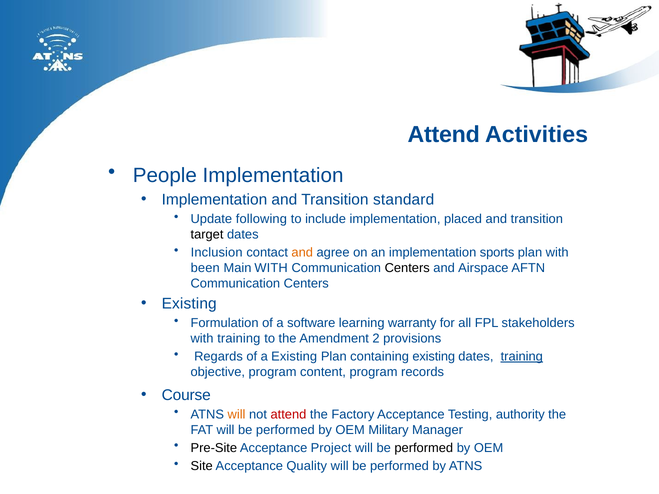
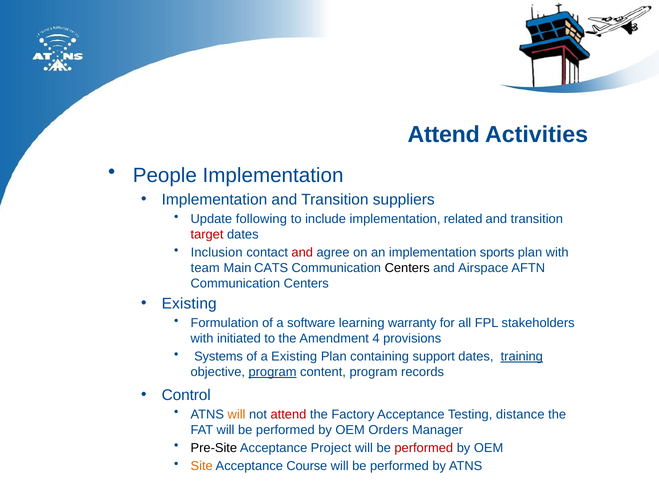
standard: standard -> suppliers
placed: placed -> related
target colour: black -> red
and at (302, 252) colour: orange -> red
been: been -> team
Main WITH: WITH -> CATS
with training: training -> initiated
2: 2 -> 4
Regards: Regards -> Systems
containing existing: existing -> support
program at (273, 372) underline: none -> present
Course: Course -> Control
authority: authority -> distance
Military: Military -> Orders
performed at (424, 448) colour: black -> red
Site colour: black -> orange
Quality: Quality -> Course
